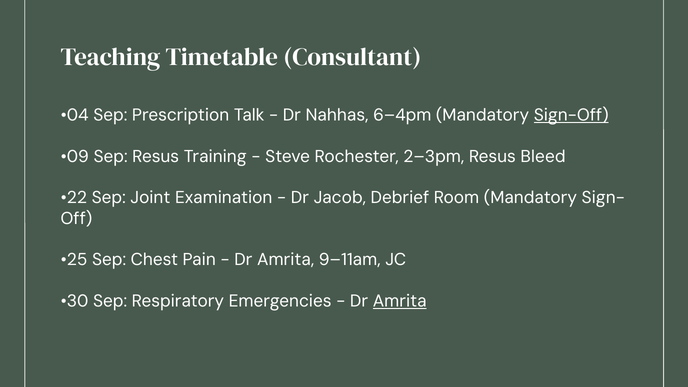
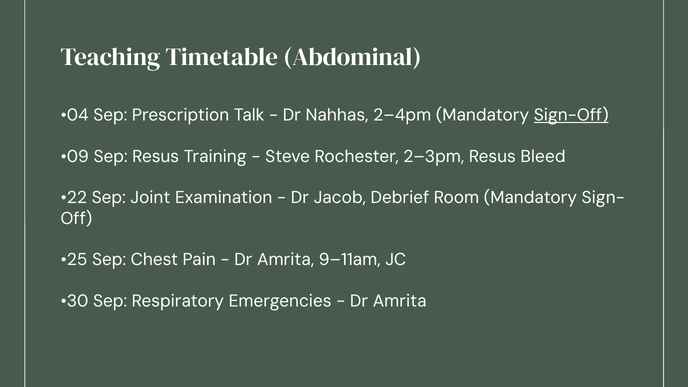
Consultant: Consultant -> Abdominal
6–4pm: 6–4pm -> 2–4pm
Amrita at (400, 301) underline: present -> none
